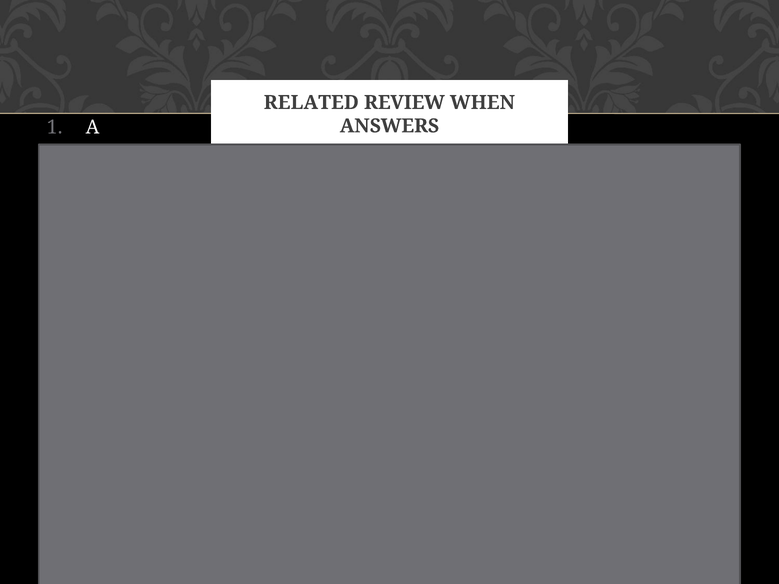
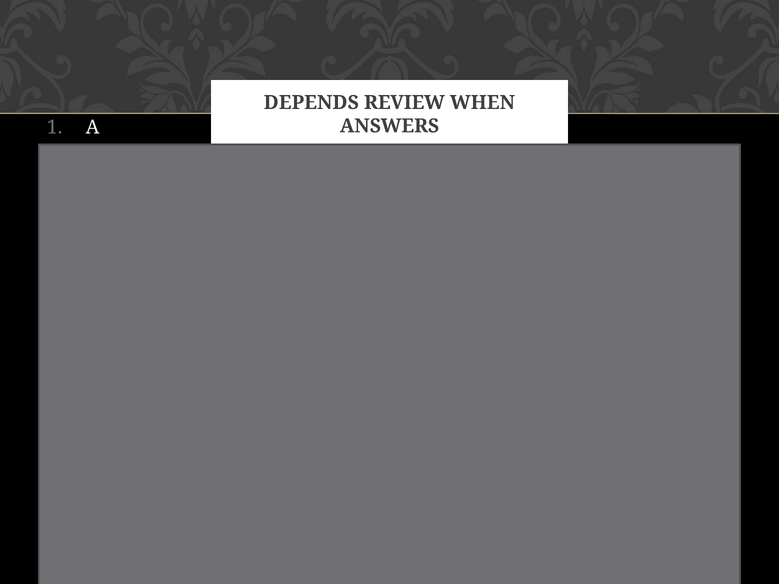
RELATED: RELATED -> DEPENDS
